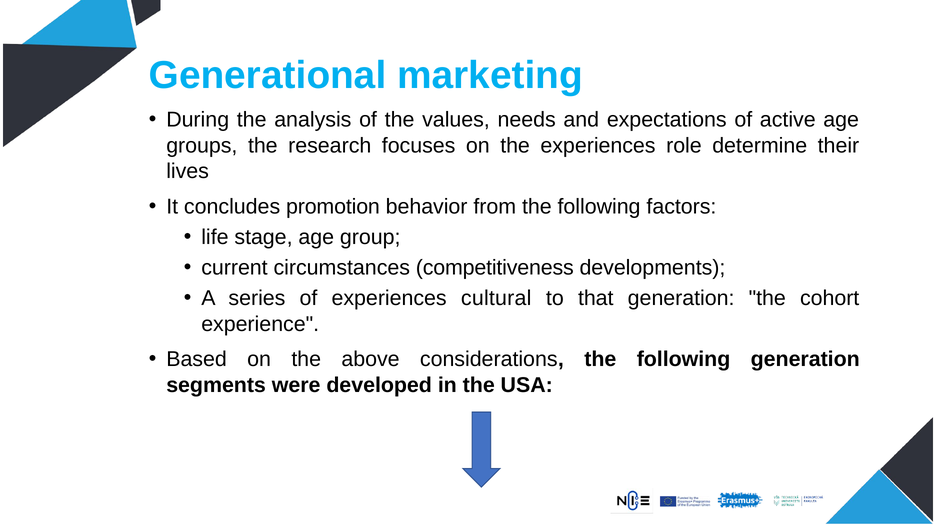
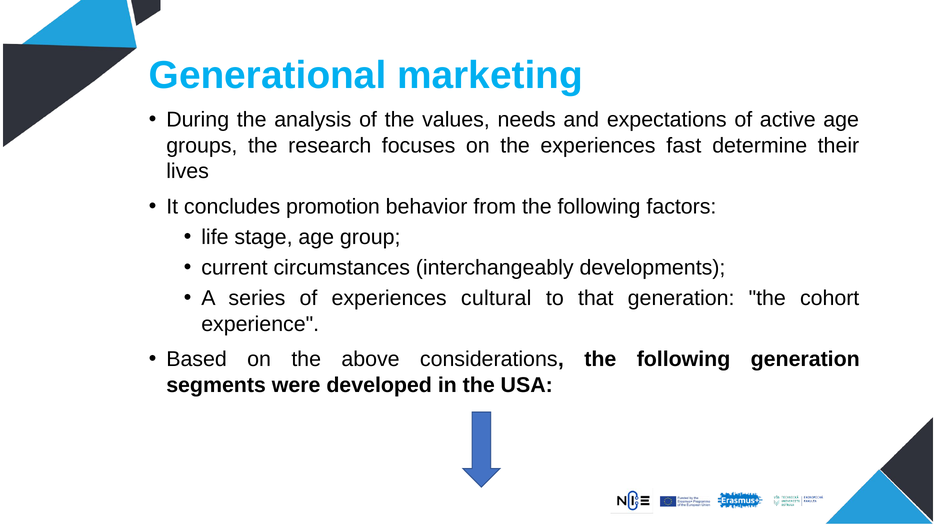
role: role -> fast
competitiveness: competitiveness -> interchangeably
